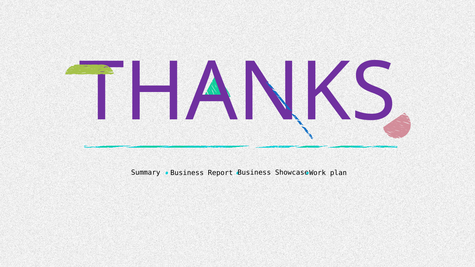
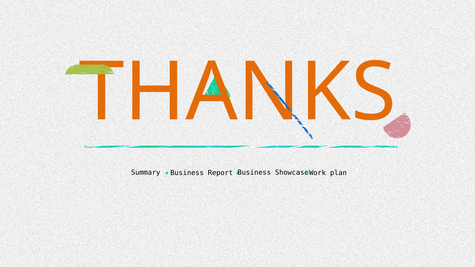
THANKS colour: purple -> orange
